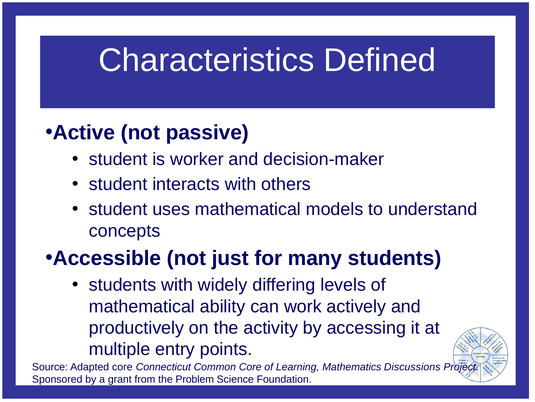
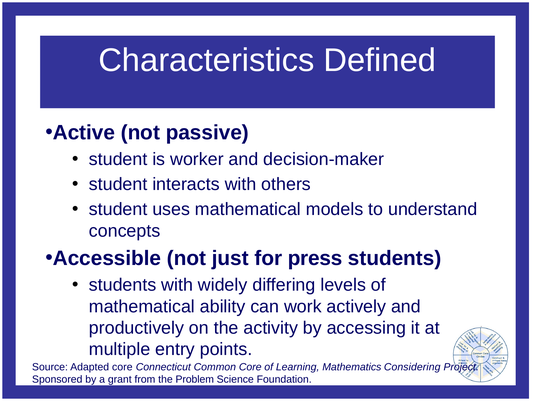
many: many -> press
Discussions: Discussions -> Considering
